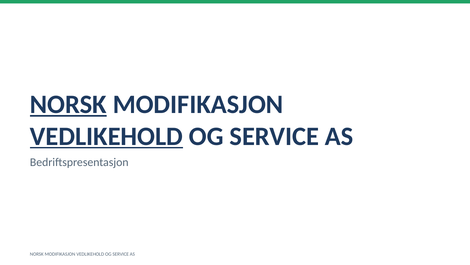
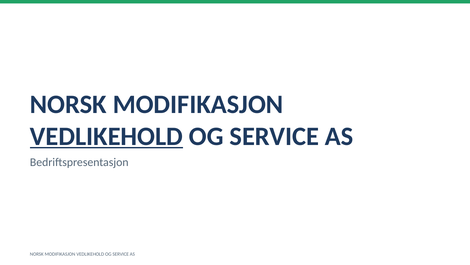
NORSK at (68, 104) underline: present -> none
